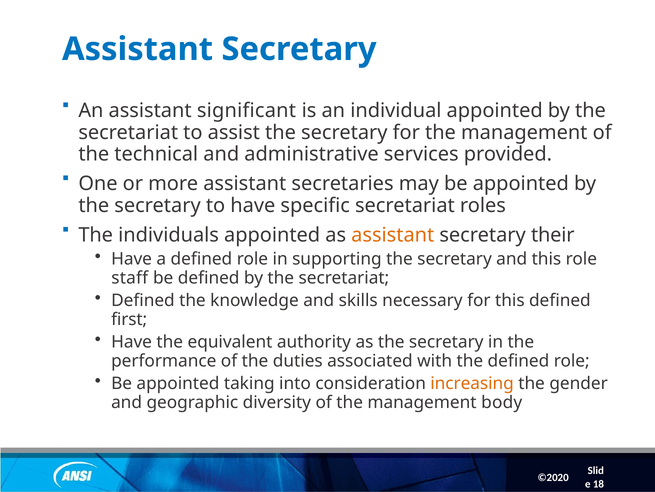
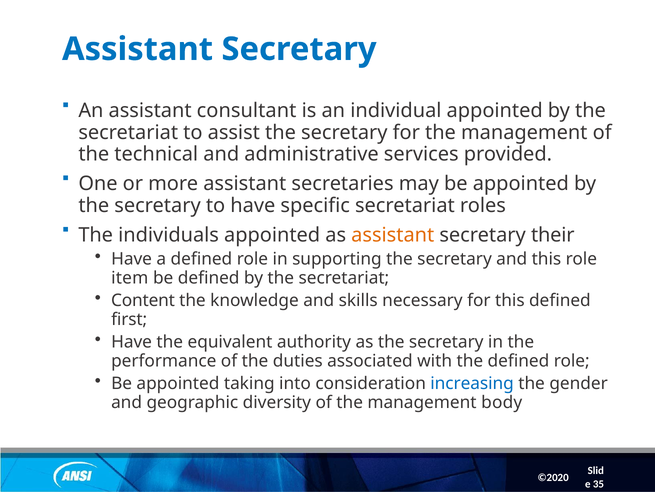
significant: significant -> consultant
staff: staff -> item
Defined at (143, 300): Defined -> Content
increasing colour: orange -> blue
18: 18 -> 35
